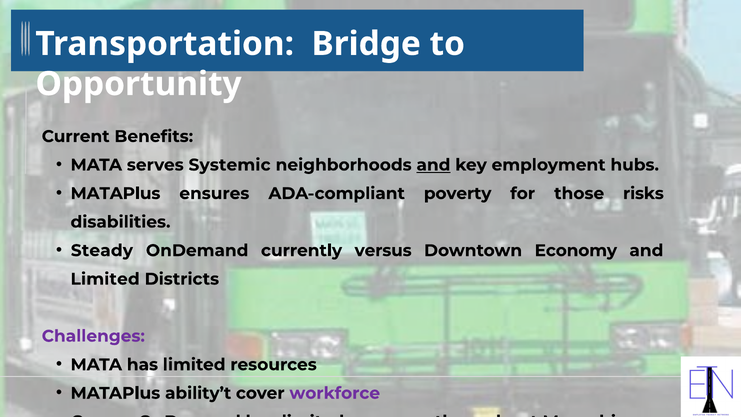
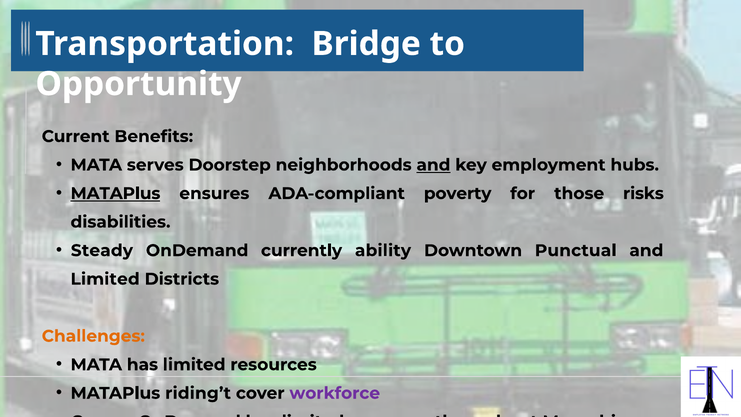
Systemic: Systemic -> Doorstep
MATAPlus at (115, 193) underline: none -> present
versus: versus -> ability
Economy: Economy -> Punctual
Challenges colour: purple -> orange
ability’t: ability’t -> riding’t
